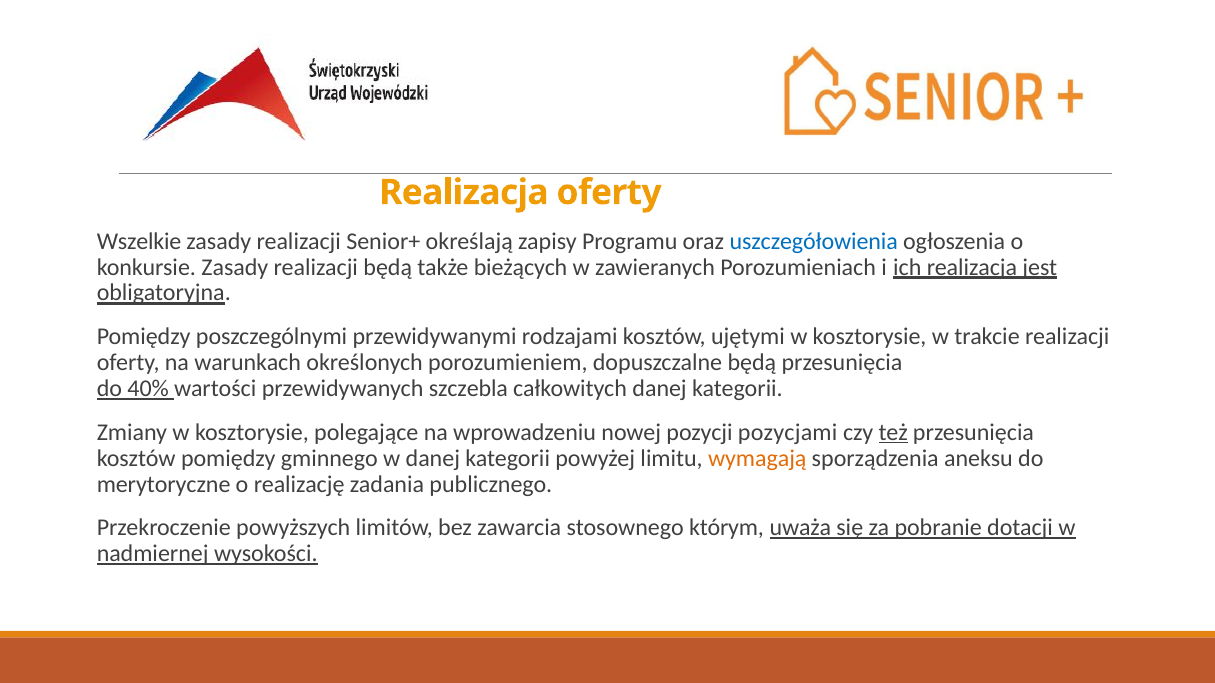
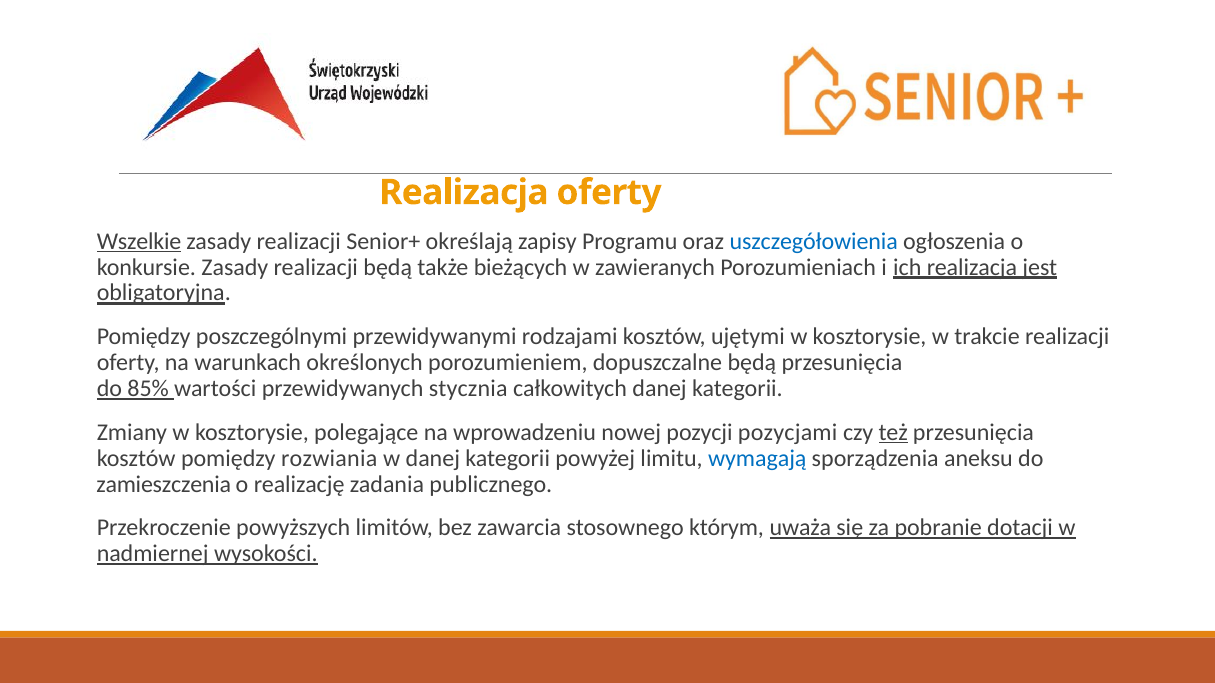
Wszelkie underline: none -> present
40%: 40% -> 85%
szczebla: szczebla -> stycznia
gminnego: gminnego -> rozwiania
wymagają colour: orange -> blue
merytoryczne: merytoryczne -> zamieszczenia
